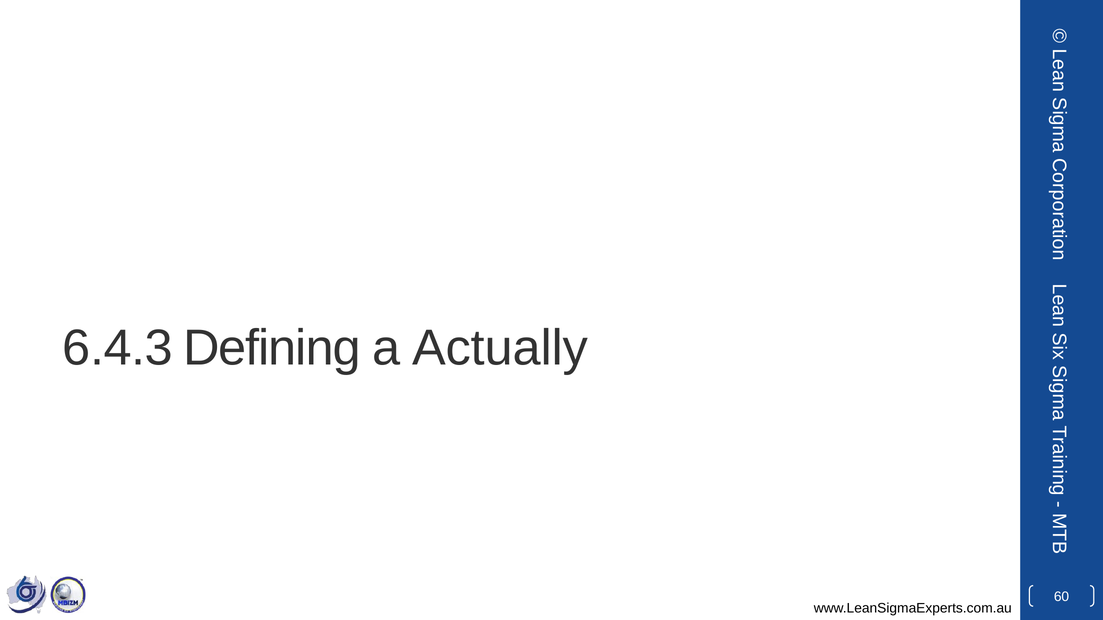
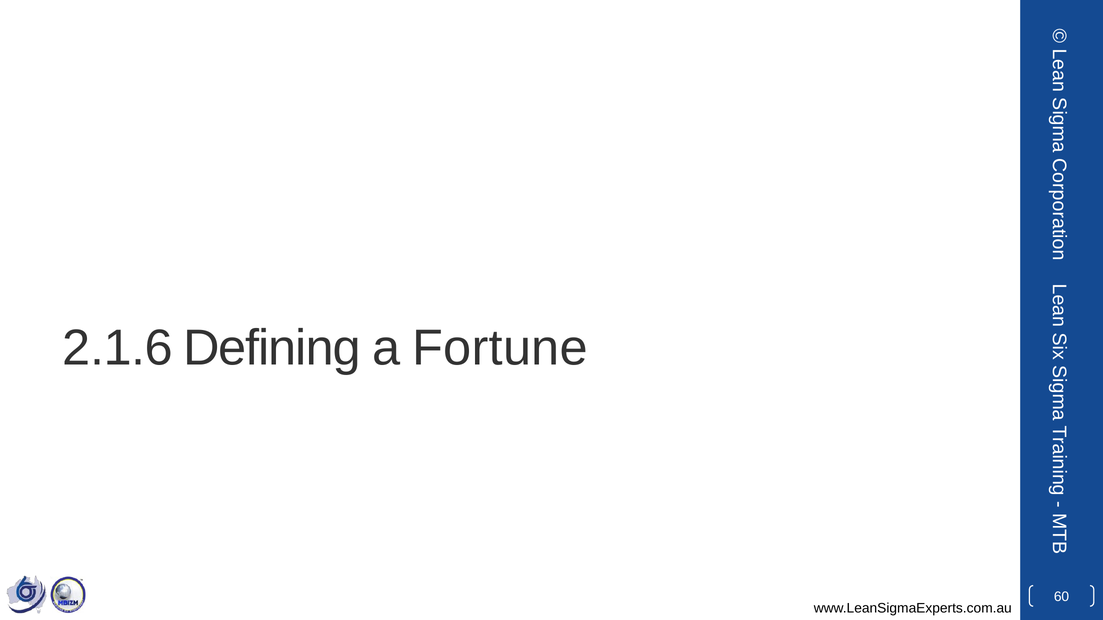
6.4.3: 6.4.3 -> 2.1.6
Actually: Actually -> Fortune
